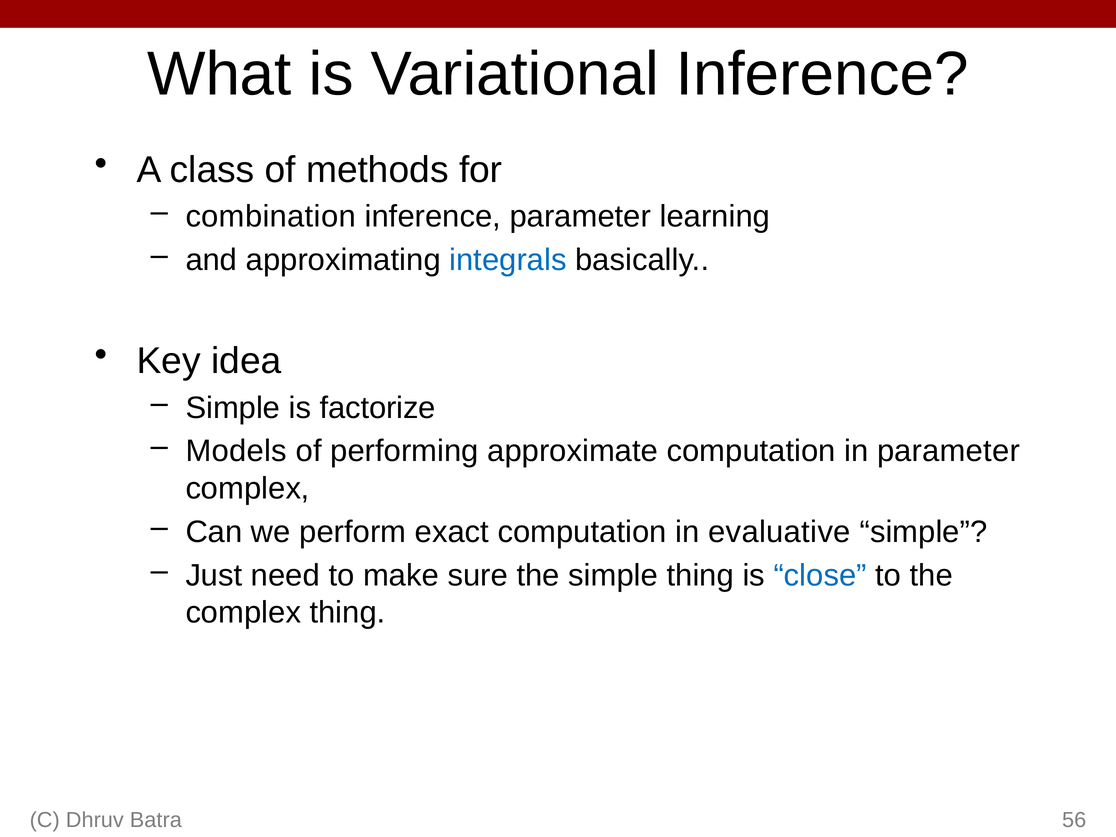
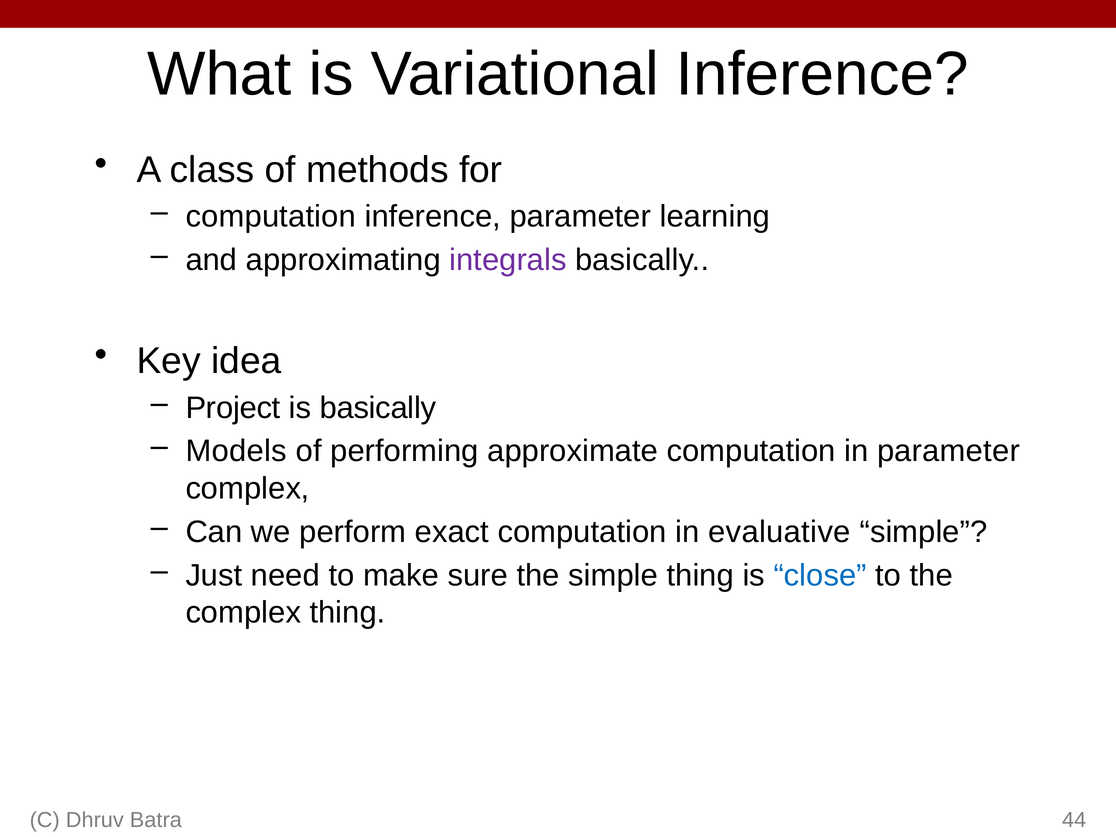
combination at (271, 217): combination -> computation
integrals colour: blue -> purple
Simple at (233, 408): Simple -> Project
is factorize: factorize -> basically
56: 56 -> 44
